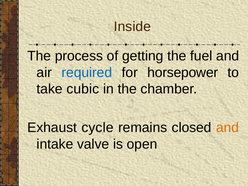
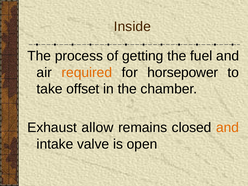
required colour: blue -> orange
cubic: cubic -> offset
cycle: cycle -> allow
